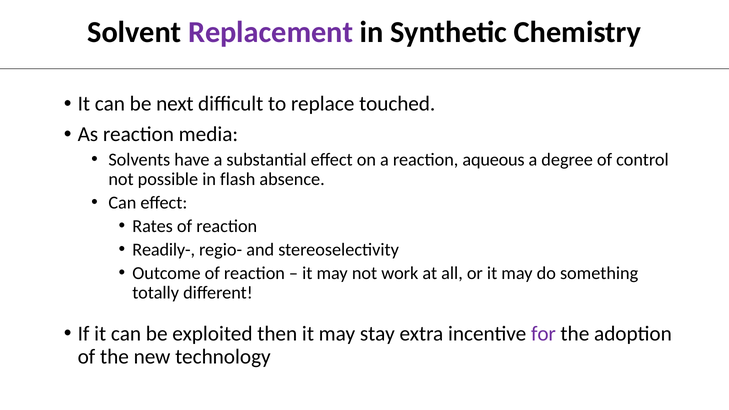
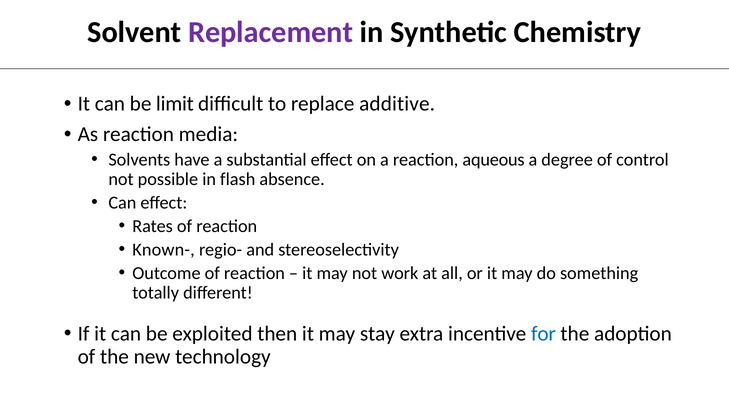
next: next -> limit
touched: touched -> additive
Readily-: Readily- -> Known-
for colour: purple -> blue
